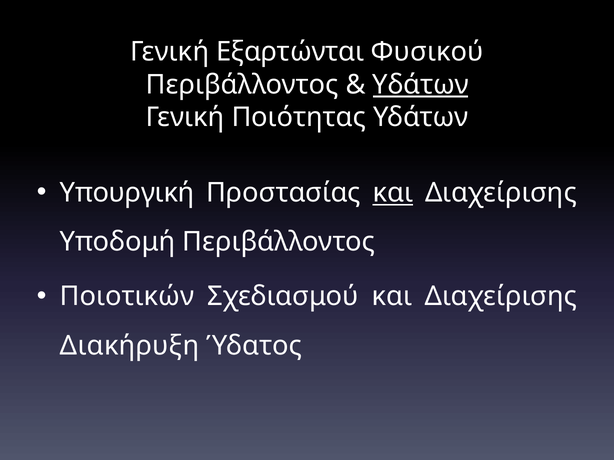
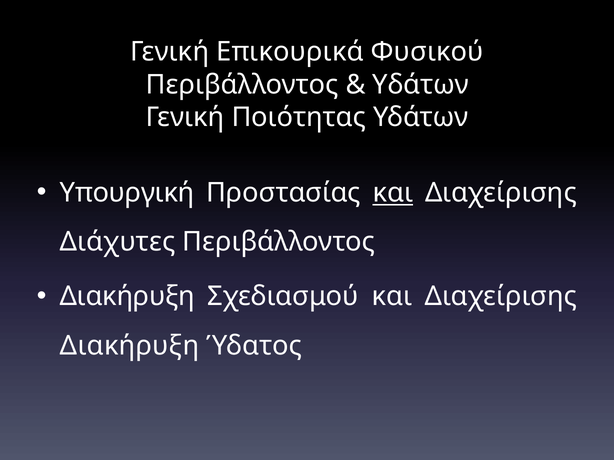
Εξαρτώνται: Εξαρτώνται -> Επικουρικά
Υδάτων at (421, 85) underline: present -> none
Υποδομή: Υποδομή -> Διάχυτες
Ποιοτικών at (127, 297): Ποιοτικών -> Διακήρυξη
